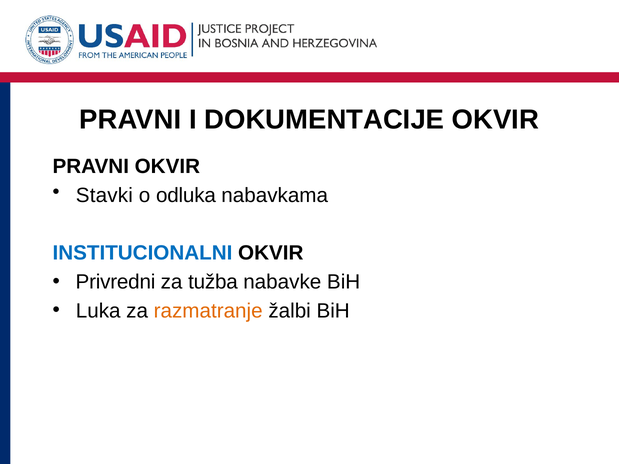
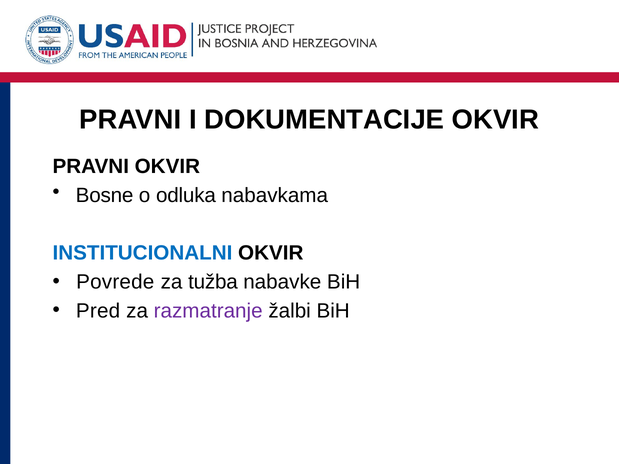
Stavki: Stavki -> Bosne
Privredni: Privredni -> Povrede
Luka: Luka -> Pred
razmatranje colour: orange -> purple
